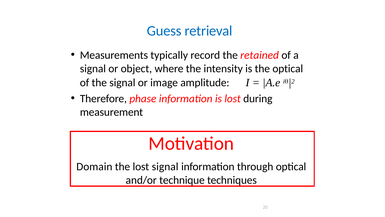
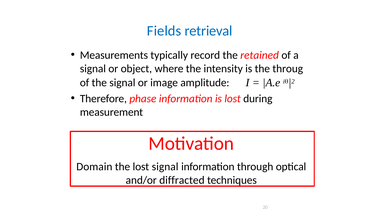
Guess: Guess -> Fields
the optical: optical -> throug
technique: technique -> diffracted
